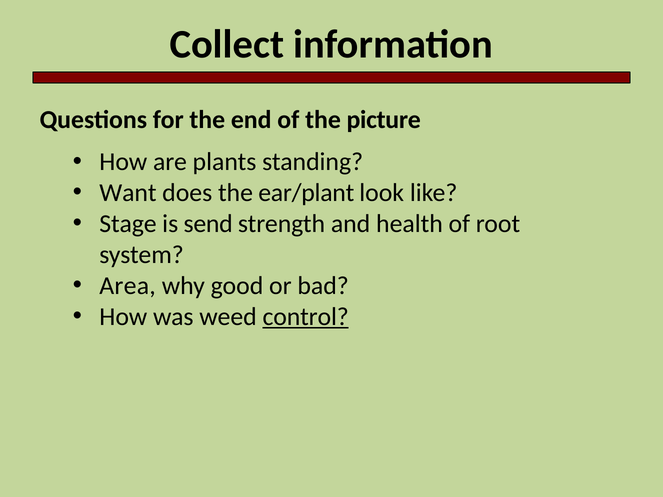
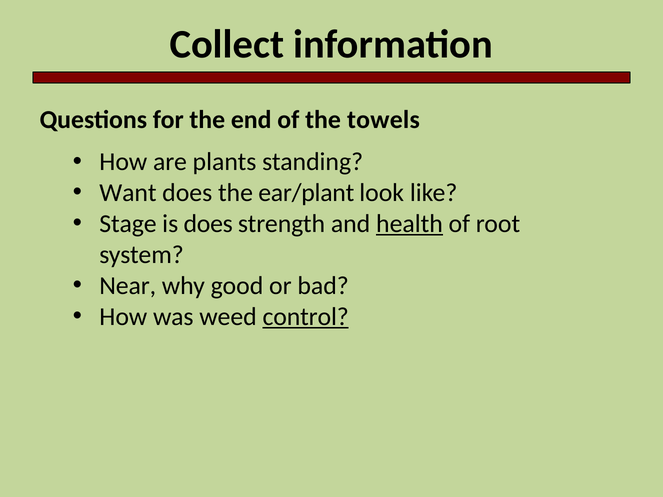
picture: picture -> towels
is send: send -> does
health underline: none -> present
Area: Area -> Near
